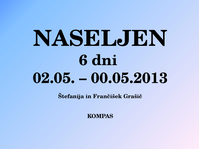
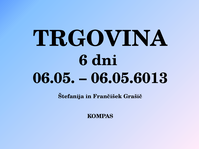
NASELJEN: NASELJEN -> TRGOVINA
02.05: 02.05 -> 06.05
00.05.2013: 00.05.2013 -> 06.05.6013
